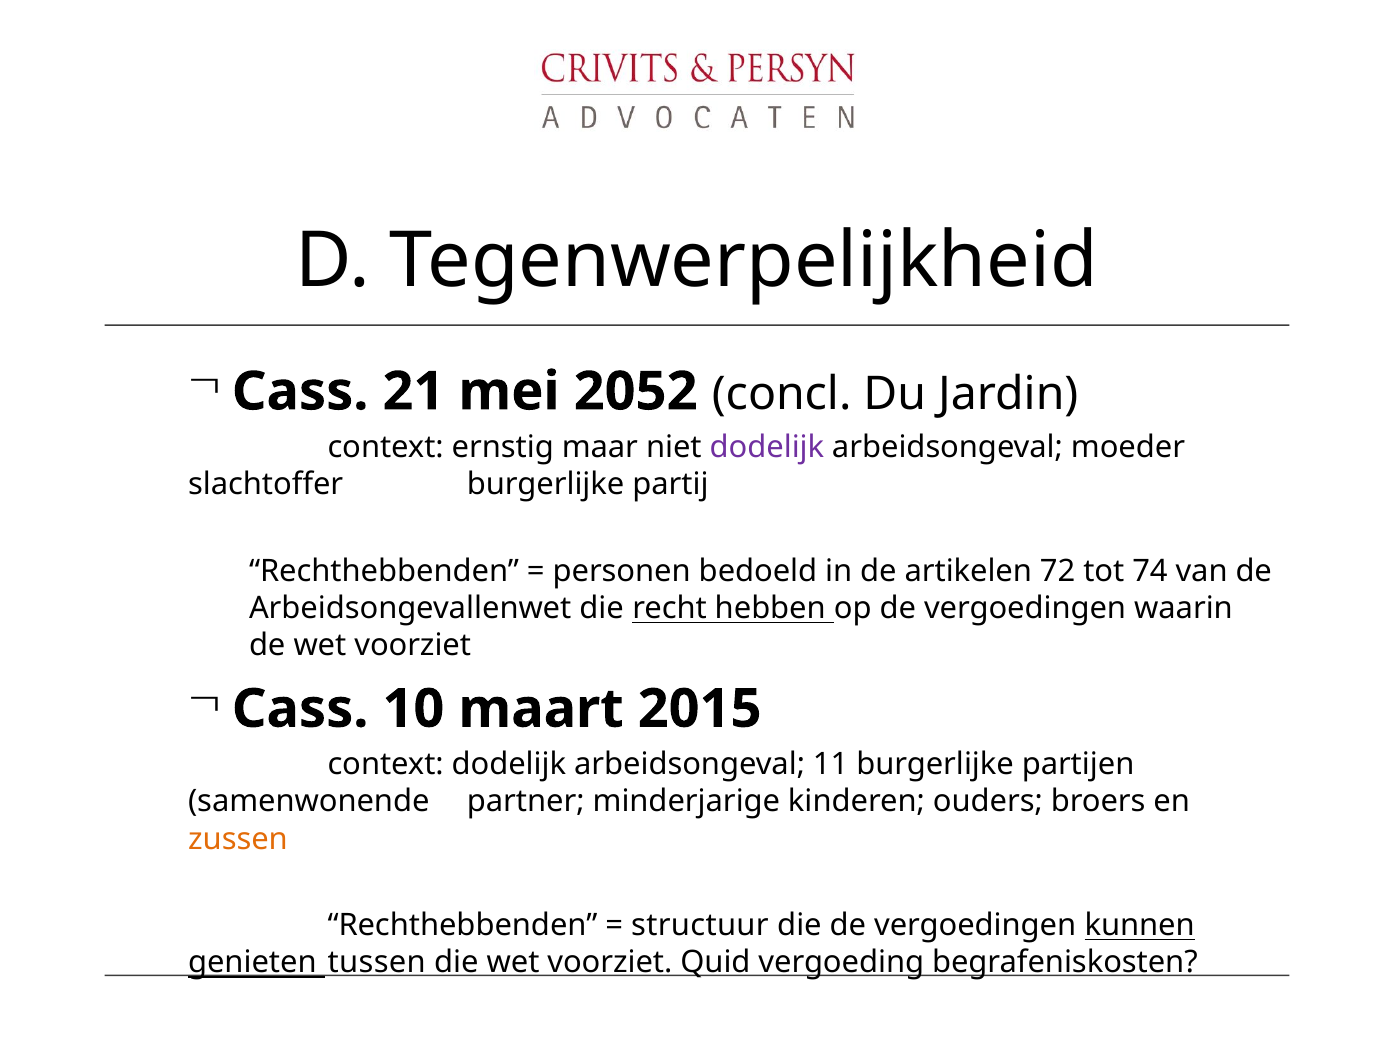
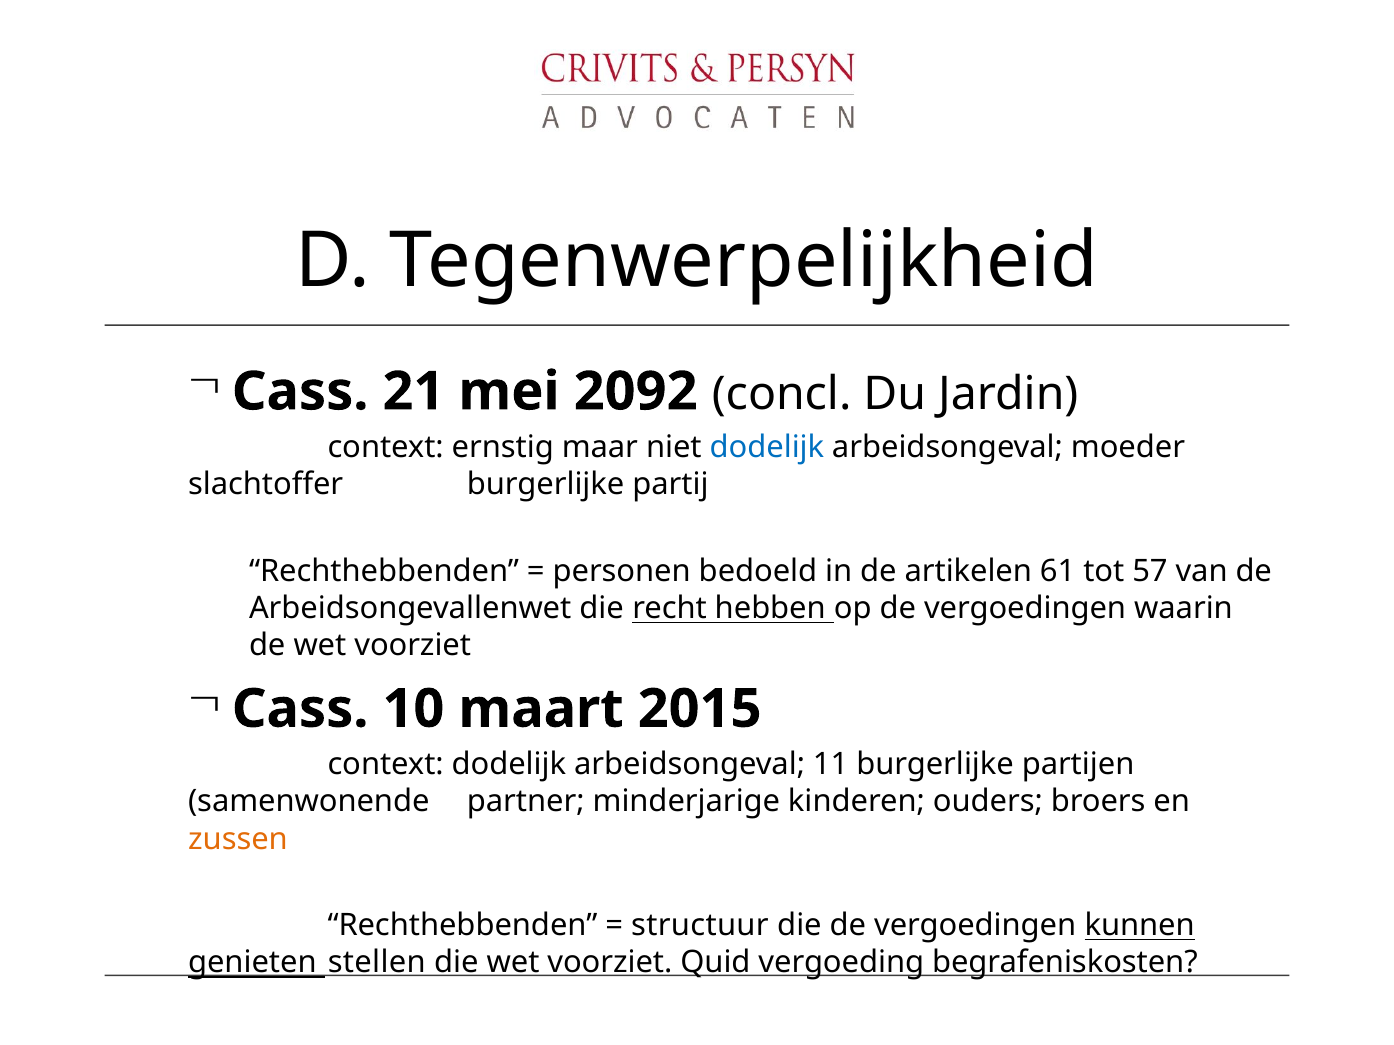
2052: 2052 -> 2092
dodelijk at (767, 447) colour: purple -> blue
72: 72 -> 61
74: 74 -> 57
tussen: tussen -> stellen
